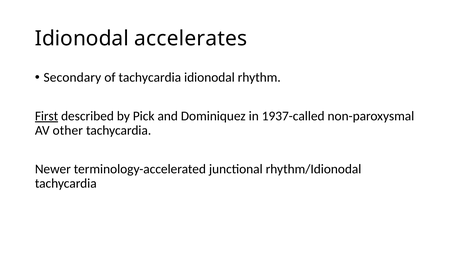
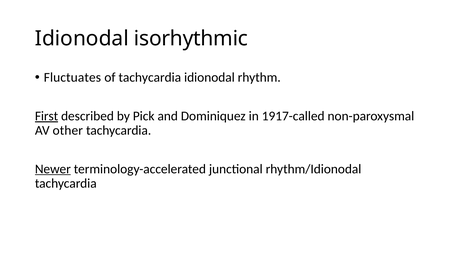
accelerates: accelerates -> isorhythmic
Secondary: Secondary -> Fluctuates
1937-called: 1937-called -> 1917-called
Newer underline: none -> present
